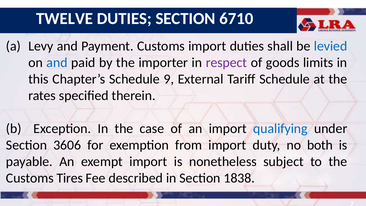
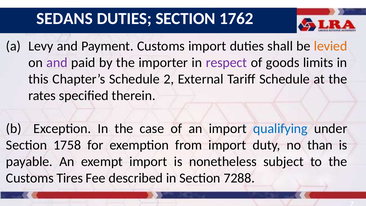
TWELVE: TWELVE -> SEDANS
6710: 6710 -> 1762
levied colour: blue -> orange
and at (57, 63) colour: blue -> purple
9: 9 -> 2
3606: 3606 -> 1758
both: both -> than
1838: 1838 -> 7288
